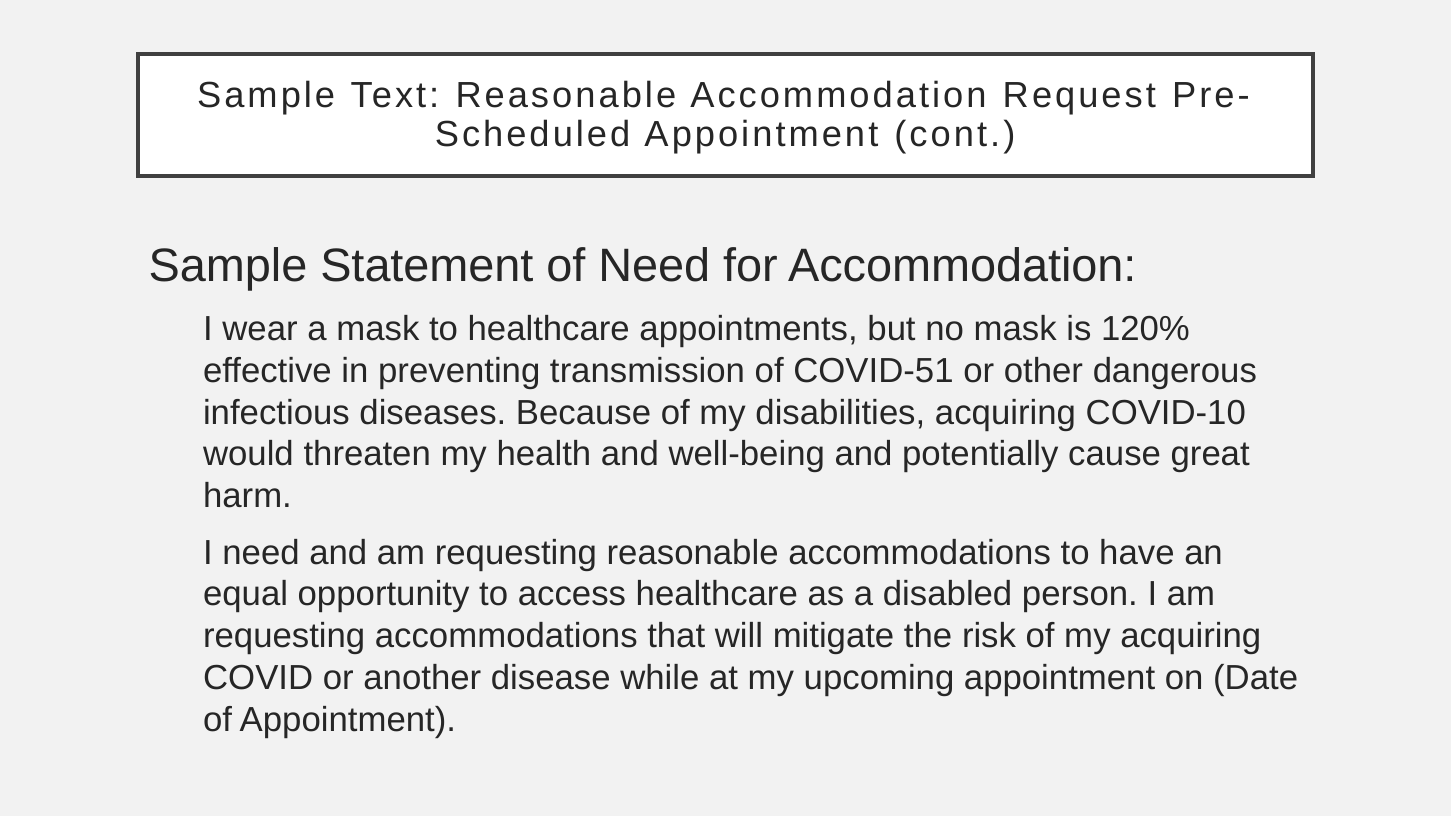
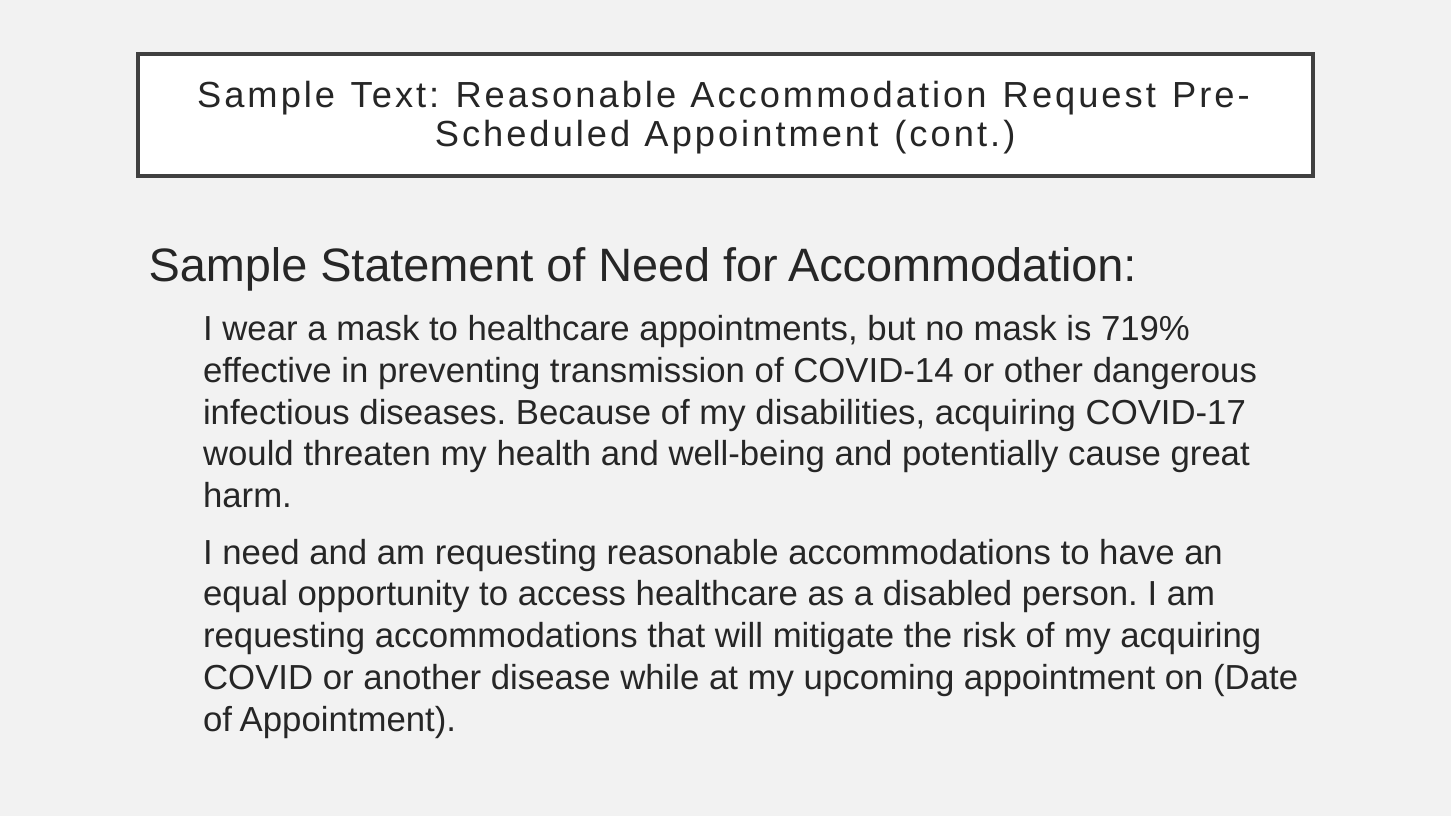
120%: 120% -> 719%
COVID-51: COVID-51 -> COVID-14
COVID-10: COVID-10 -> COVID-17
